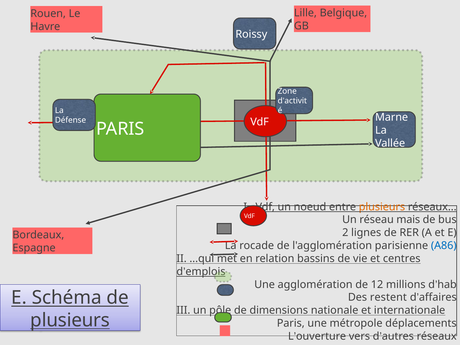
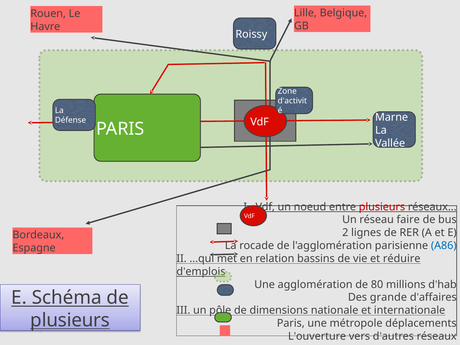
plusieurs at (382, 207) colour: orange -> red
mais: mais -> faire
centres: centres -> réduire
12: 12 -> 80
restent: restent -> grande
